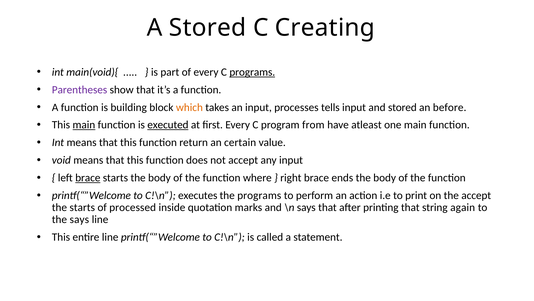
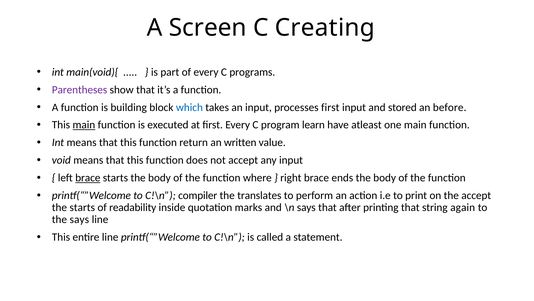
A Stored: Stored -> Screen
programs at (252, 72) underline: present -> none
which colour: orange -> blue
processes tells: tells -> first
executed underline: present -> none
from: from -> learn
certain: certain -> written
executes: executes -> compiler
the programs: programs -> translates
processed: processed -> readability
